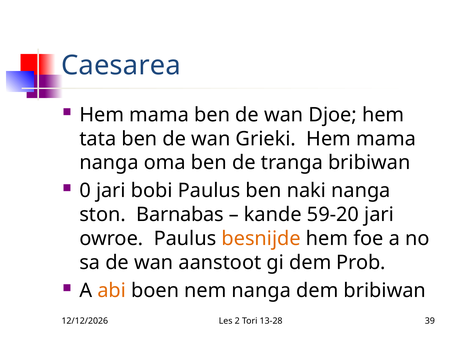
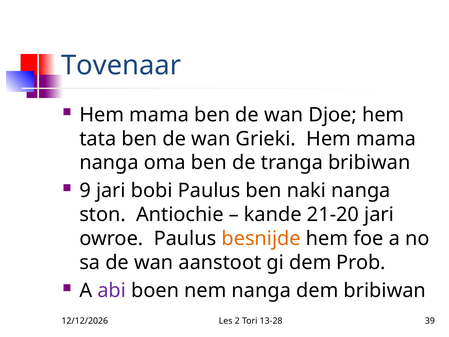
Caesarea: Caesarea -> Tovenaar
0: 0 -> 9
Barnabas: Barnabas -> Antiochie
59-20: 59-20 -> 21-20
abi colour: orange -> purple
